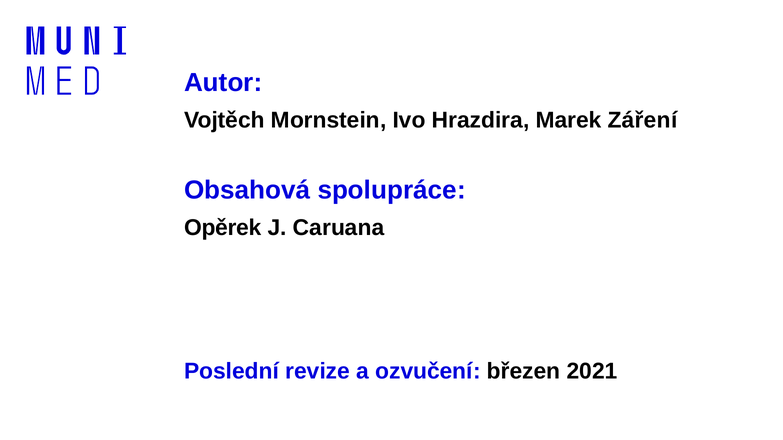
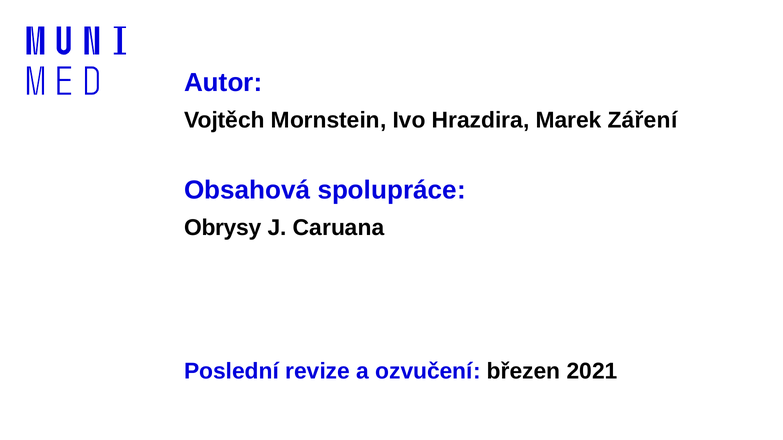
Opěrek: Opěrek -> Obrysy
